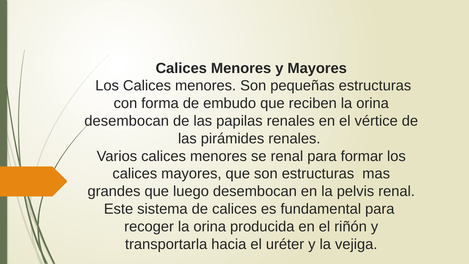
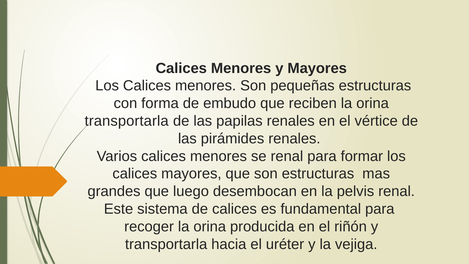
desembocan at (127, 121): desembocan -> transportarla
